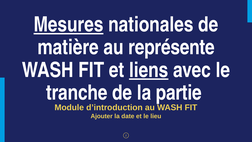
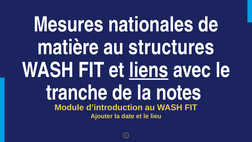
Mesures underline: present -> none
représente: représente -> structures
partie: partie -> notes
